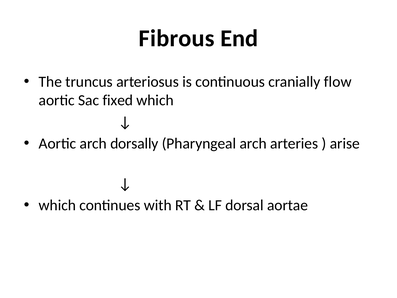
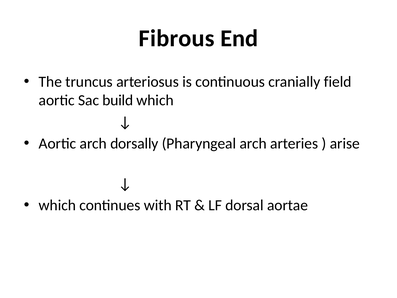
flow: flow -> field
fixed: fixed -> build
